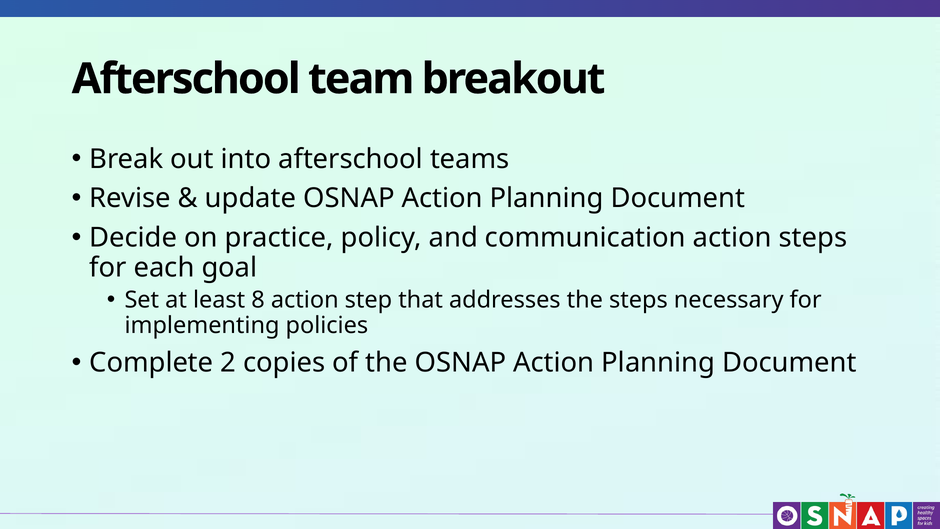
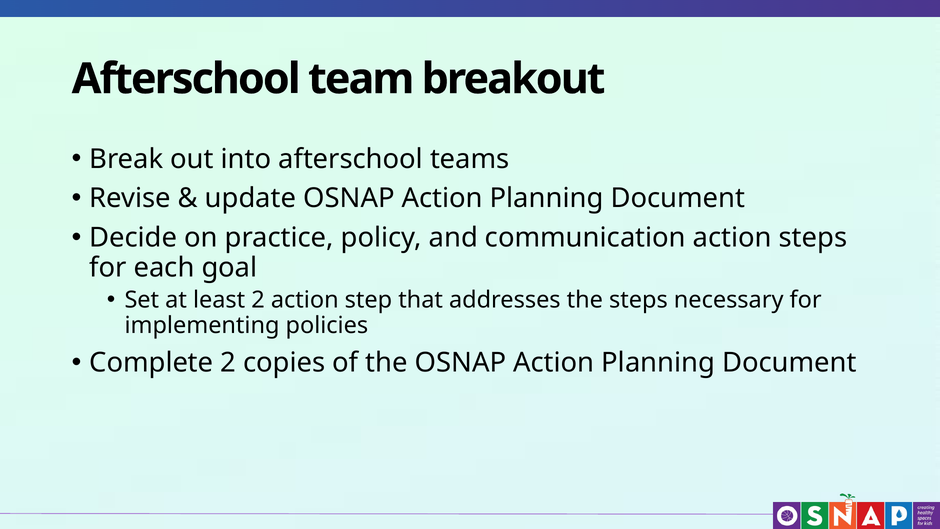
least 8: 8 -> 2
